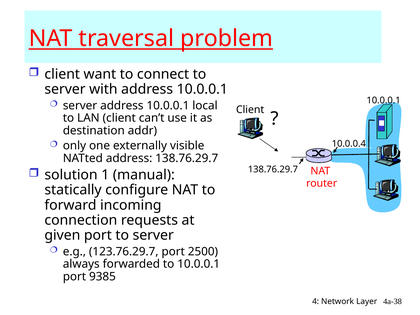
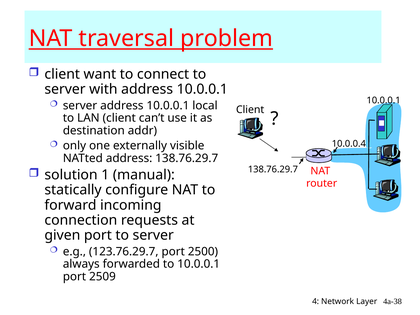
9385: 9385 -> 2509
